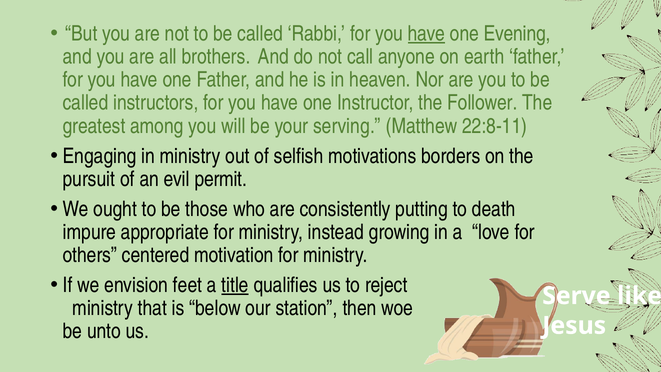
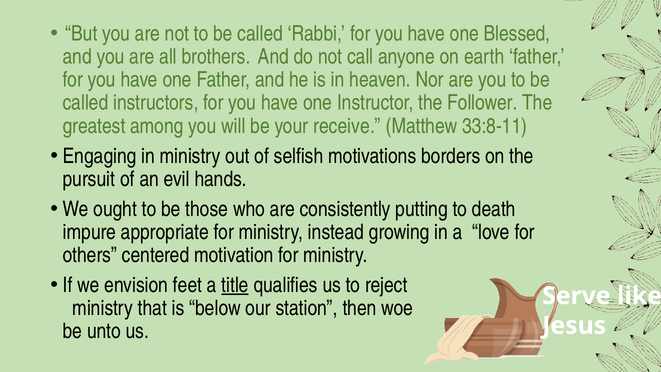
have at (427, 34) underline: present -> none
Evening: Evening -> Blessed
serving: serving -> receive
22:8-11: 22:8-11 -> 33:8-11
permit: permit -> hands
